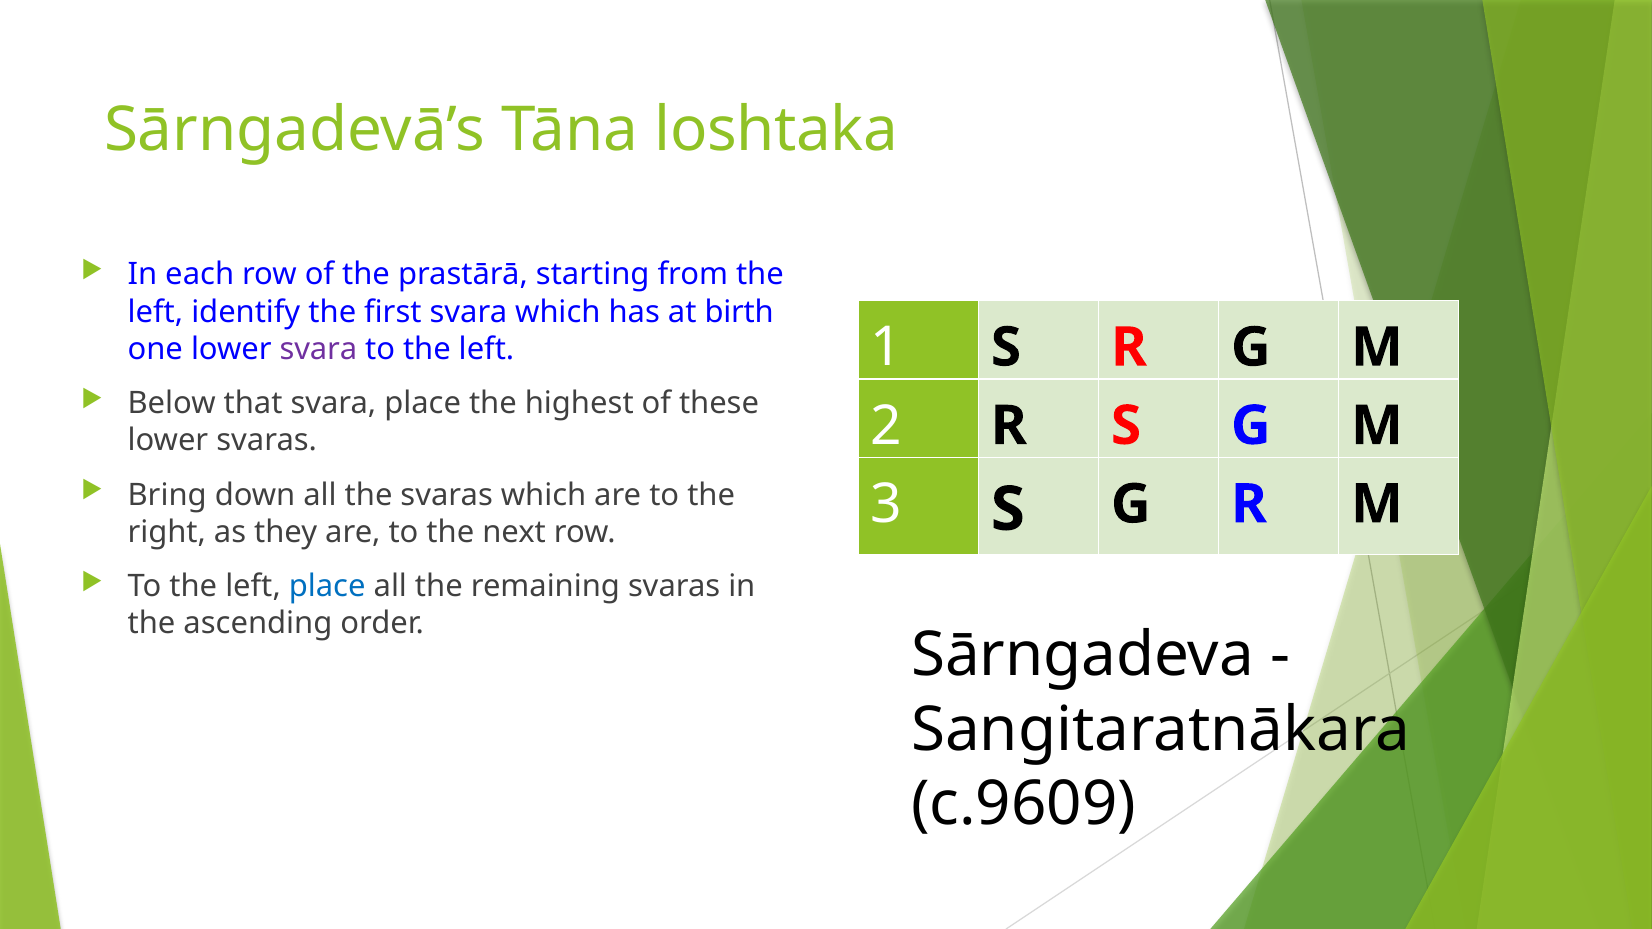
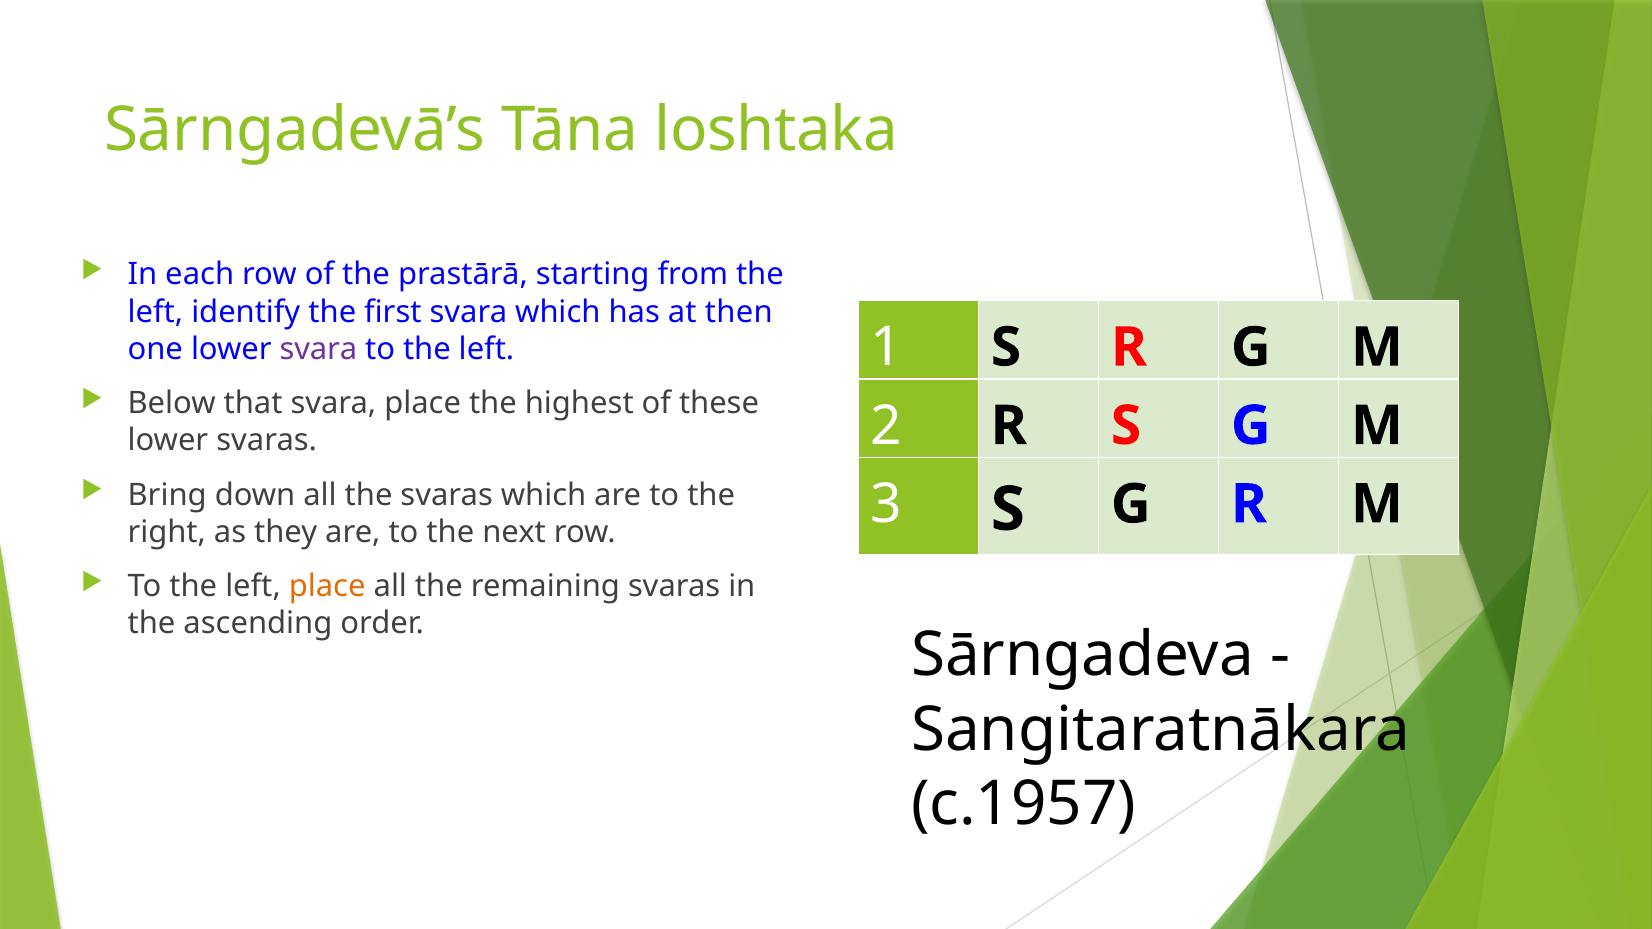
birth: birth -> then
place at (327, 587) colour: blue -> orange
c.9609: c.9609 -> c.1957
